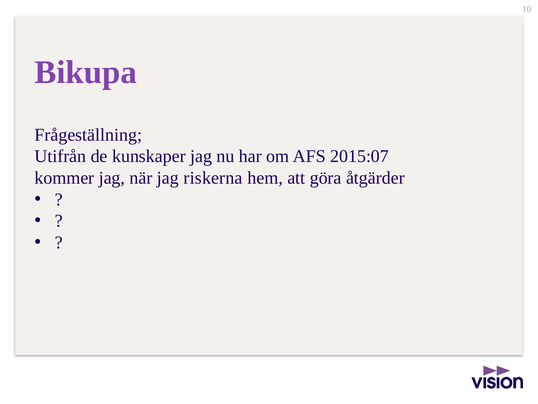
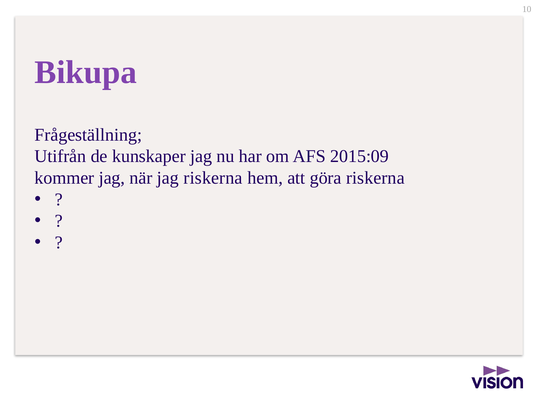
2015:07: 2015:07 -> 2015:09
göra åtgärder: åtgärder -> riskerna
